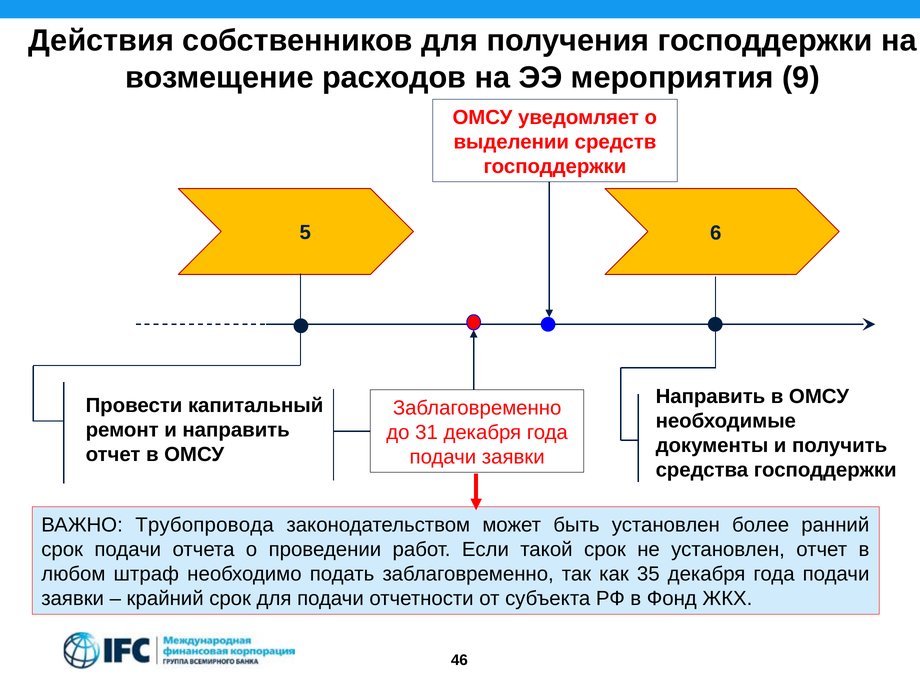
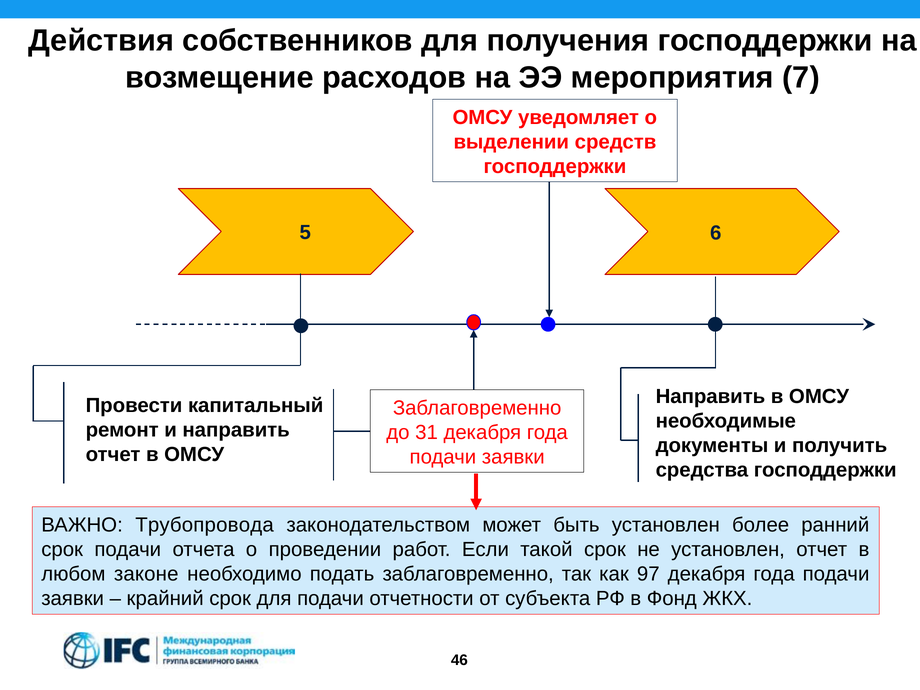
9: 9 -> 7
штраф: штраф -> законе
35: 35 -> 97
